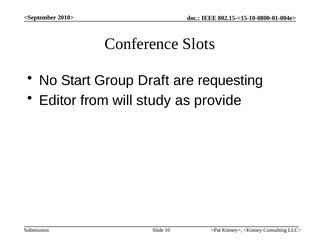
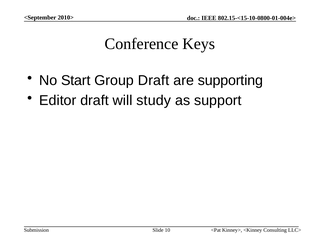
Slots: Slots -> Keys
requesting: requesting -> supporting
Editor from: from -> draft
provide: provide -> support
